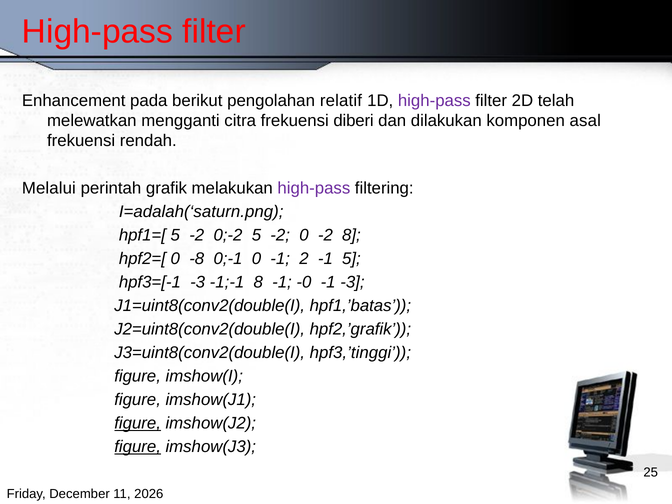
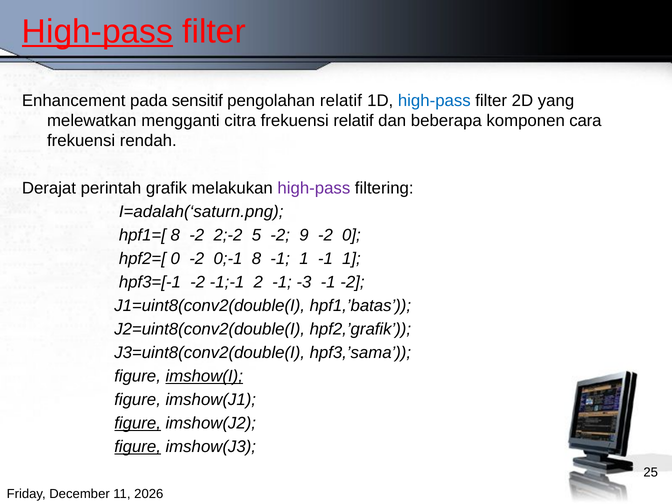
High-pass at (97, 31) underline: none -> present
berikut: berikut -> sensitif
high-pass at (434, 101) colour: purple -> blue
telah: telah -> yang
frekuensi diberi: diberi -> relatif
dilakukan: dilakukan -> beberapa
asal: asal -> cara
Melalui: Melalui -> Derajat
hpf1=[ 5: 5 -> 8
0;-2: 0;-2 -> 2;-2
-2 0: 0 -> 9
-2 8: 8 -> 0
0 -8: -8 -> -2
0;-1 0: 0 -> 8
2 at (304, 259): 2 -> 1
5 at (351, 259): 5 -> 1
hpf3=[-1 -3: -3 -> -2
-1;-1 8: 8 -> 2
-0: -0 -> -3
-1 -3: -3 -> -2
hpf3,’tinggi: hpf3,’tinggi -> hpf3,’sama
imshow(I underline: none -> present
